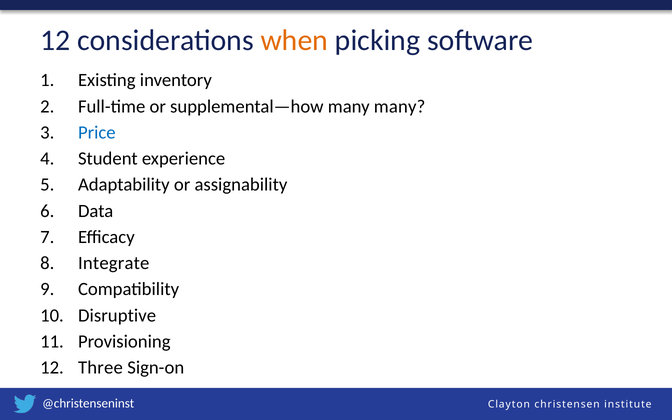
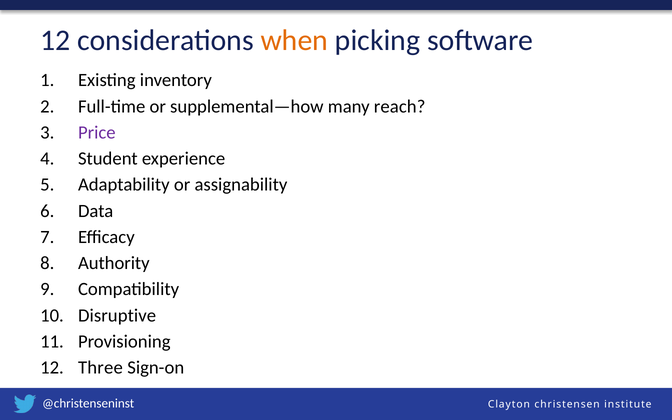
many many: many -> reach
Price colour: blue -> purple
Integrate: Integrate -> Authority
